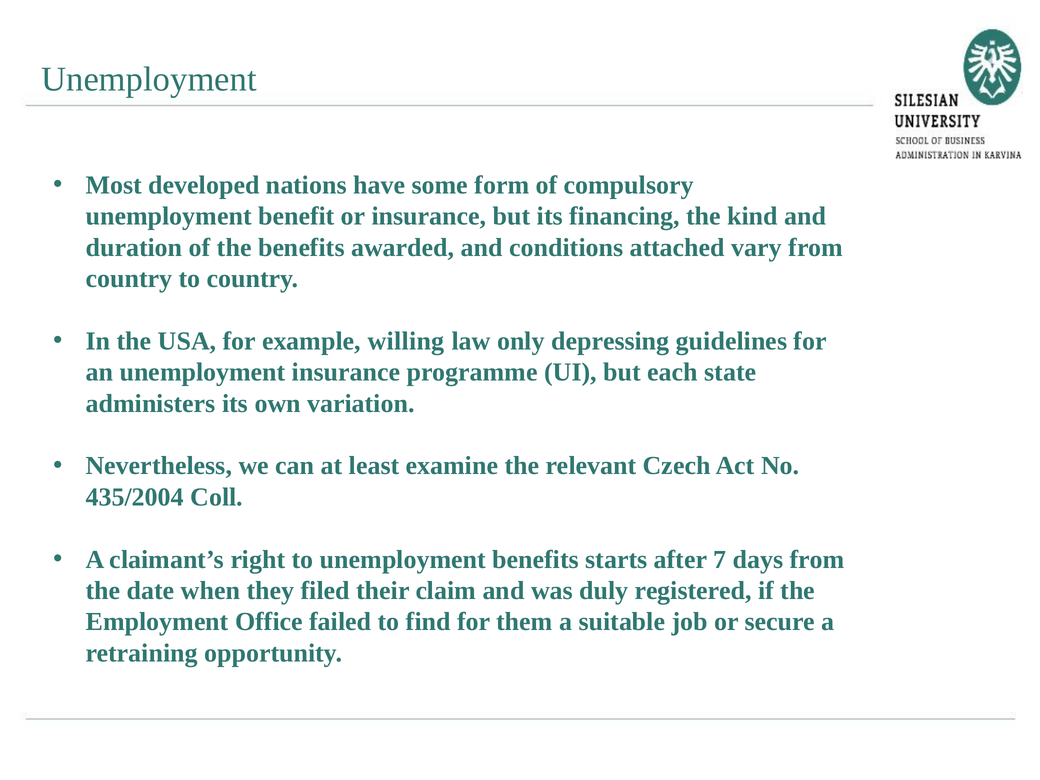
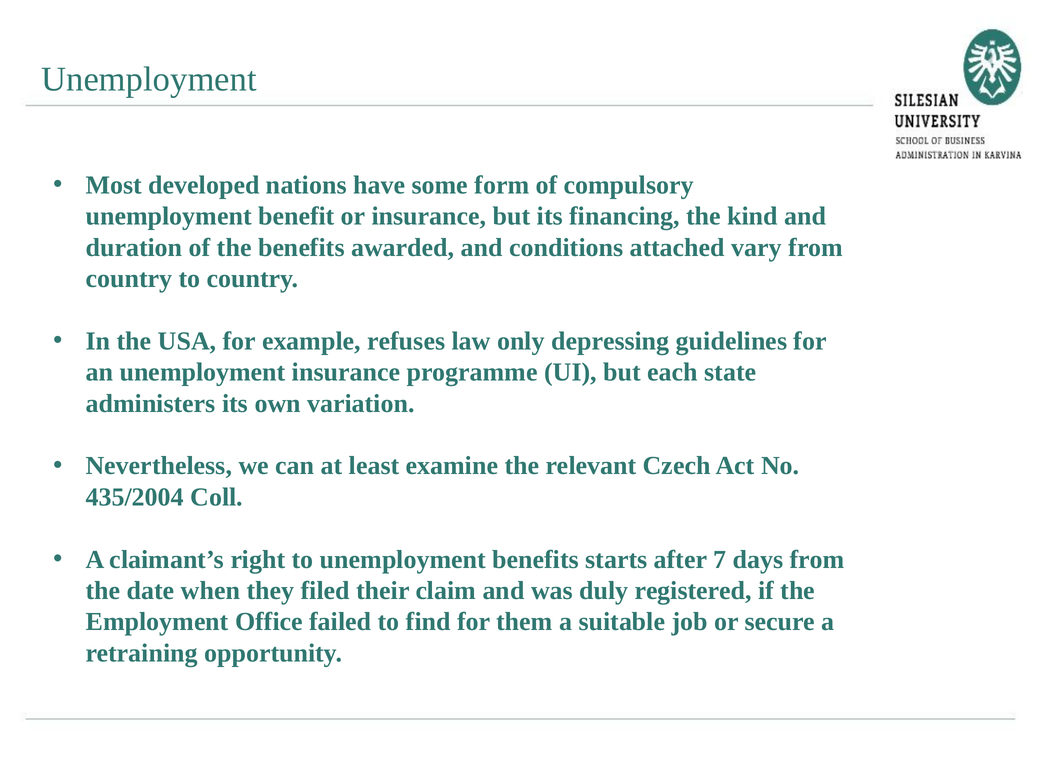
willing: willing -> refuses
